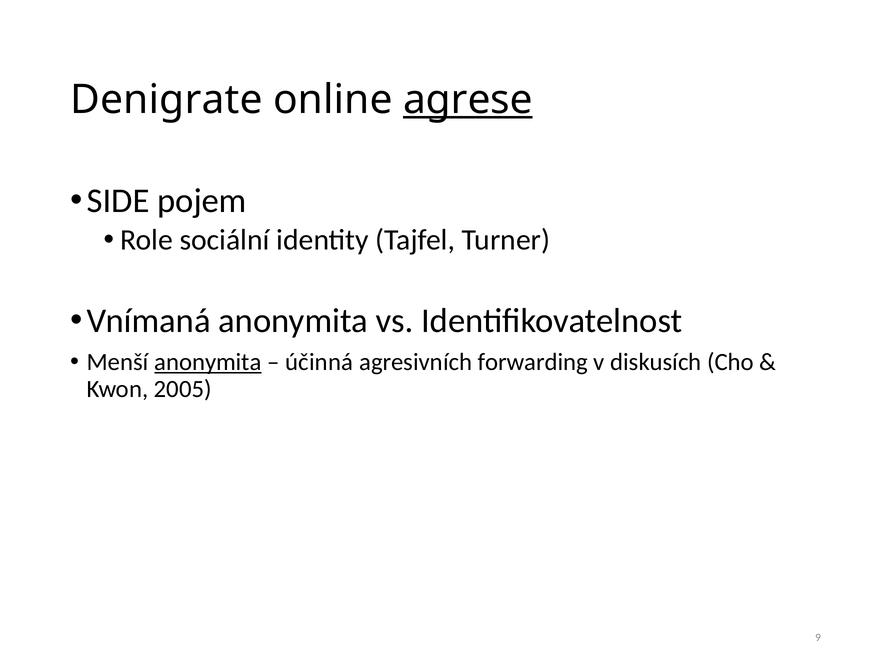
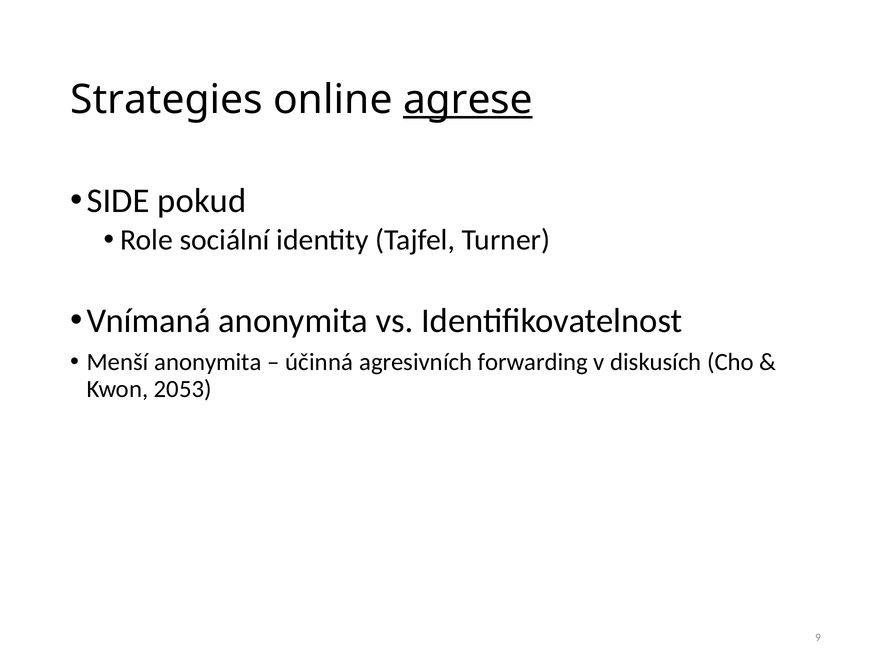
Denigrate: Denigrate -> Strategies
pojem: pojem -> pokud
anonymita at (208, 362) underline: present -> none
2005: 2005 -> 2053
